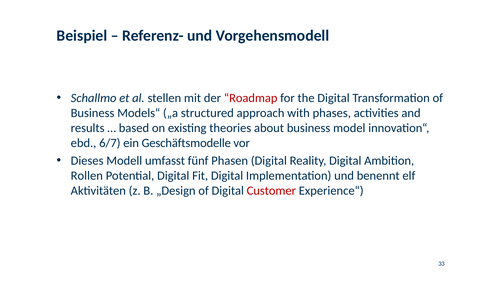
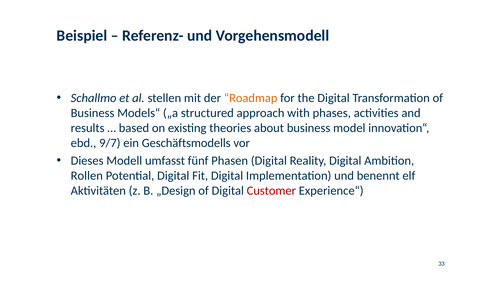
Roadmap colour: red -> orange
6/7: 6/7 -> 9/7
Geschäftsmodelle: Geschäftsmodelle -> Geschäftsmodells
